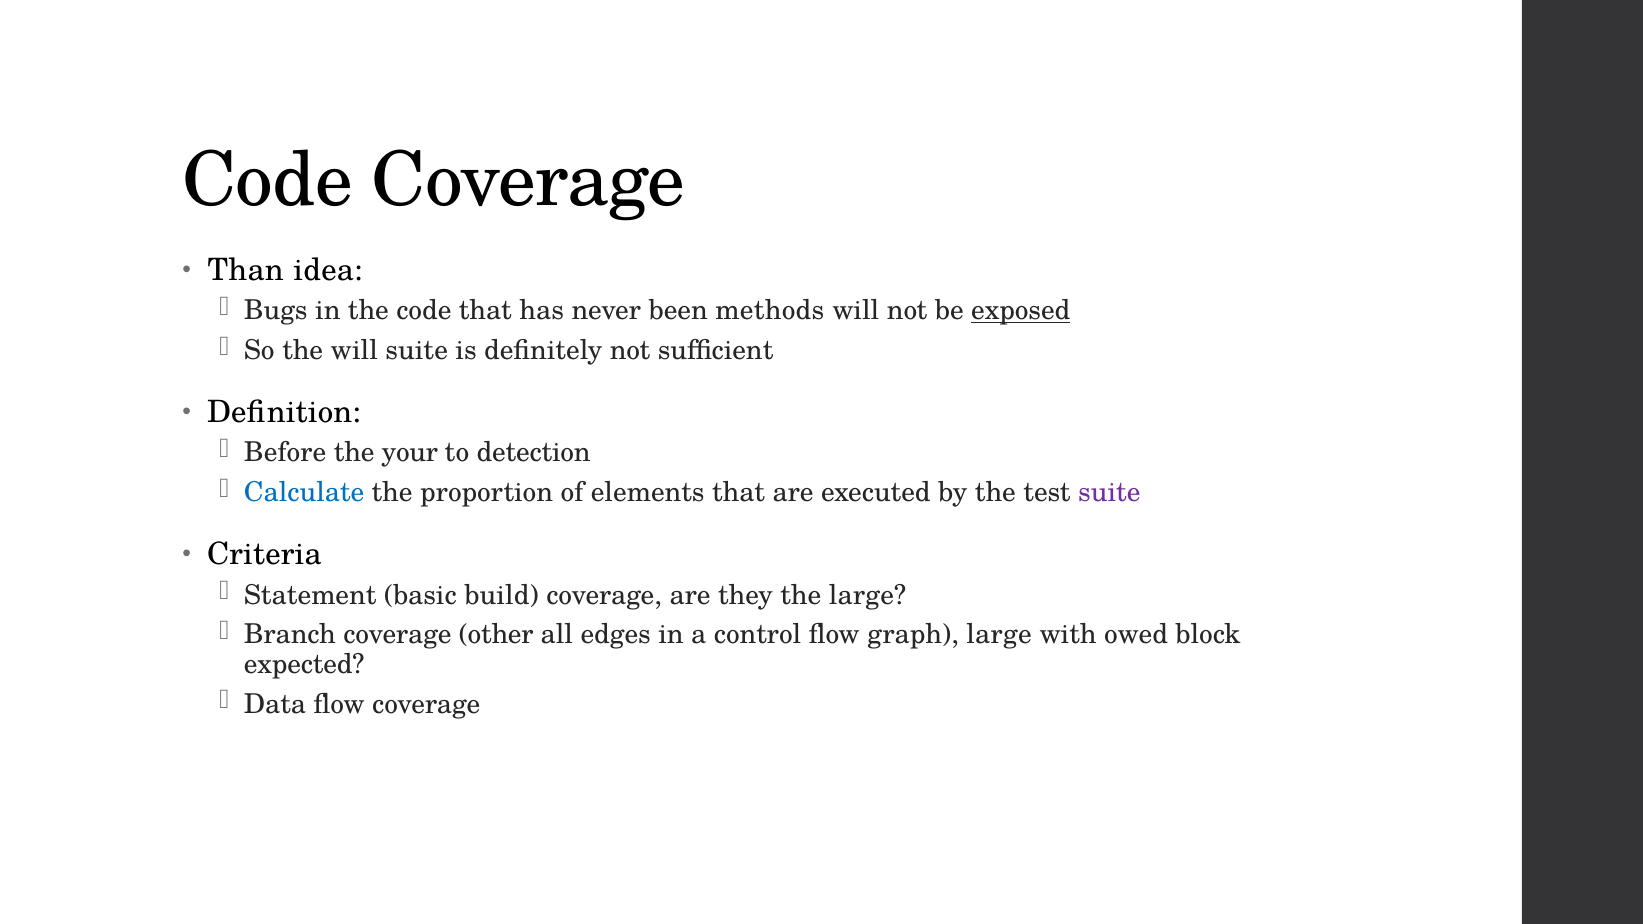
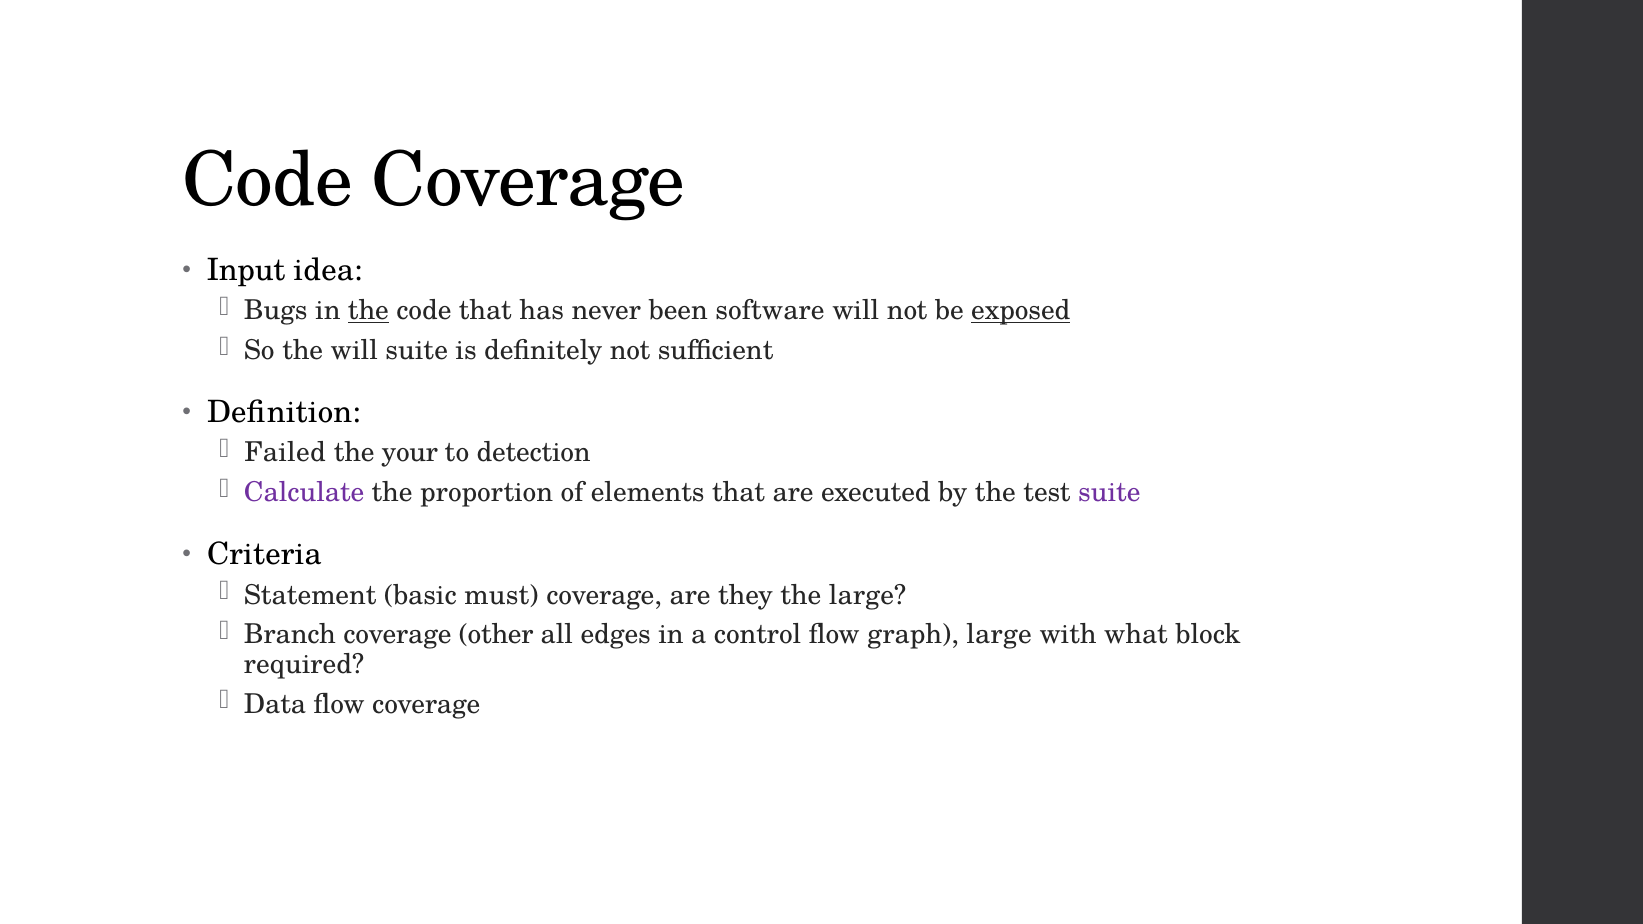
Than: Than -> Input
the at (368, 311) underline: none -> present
methods: methods -> software
Before: Before -> Failed
Calculate colour: blue -> purple
build: build -> must
owed: owed -> what
expected: expected -> required
